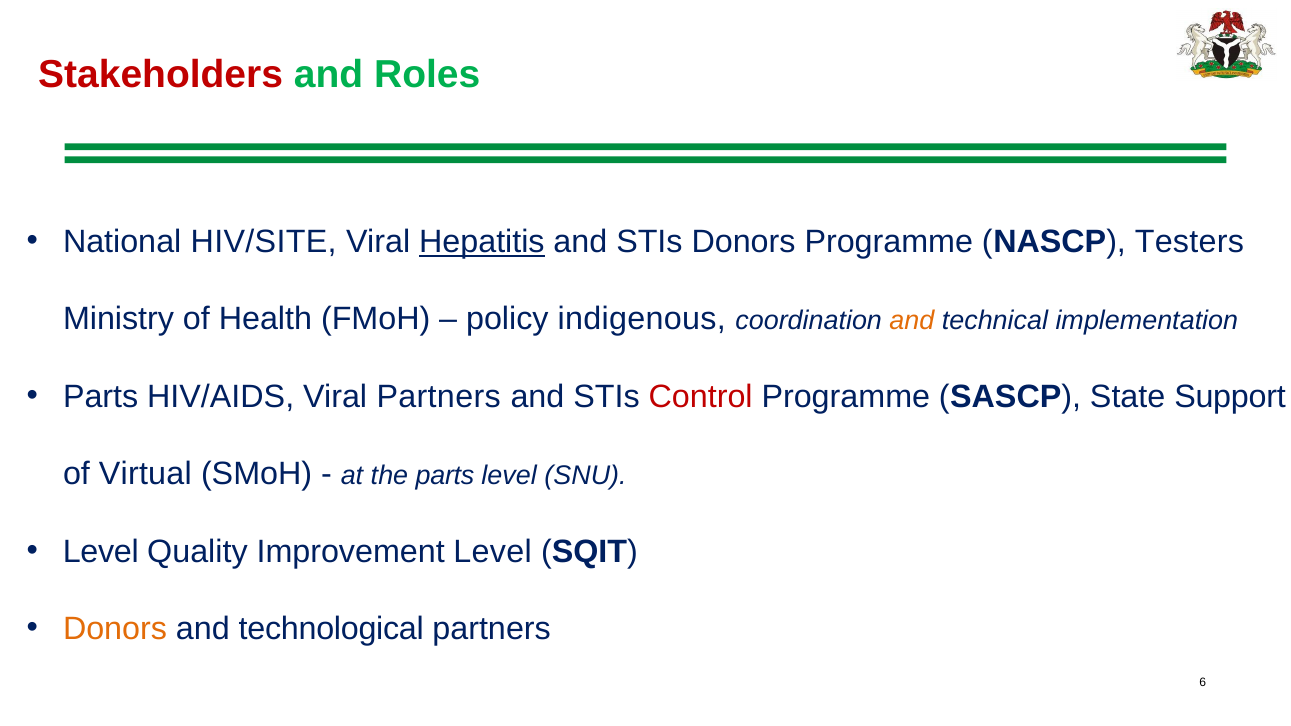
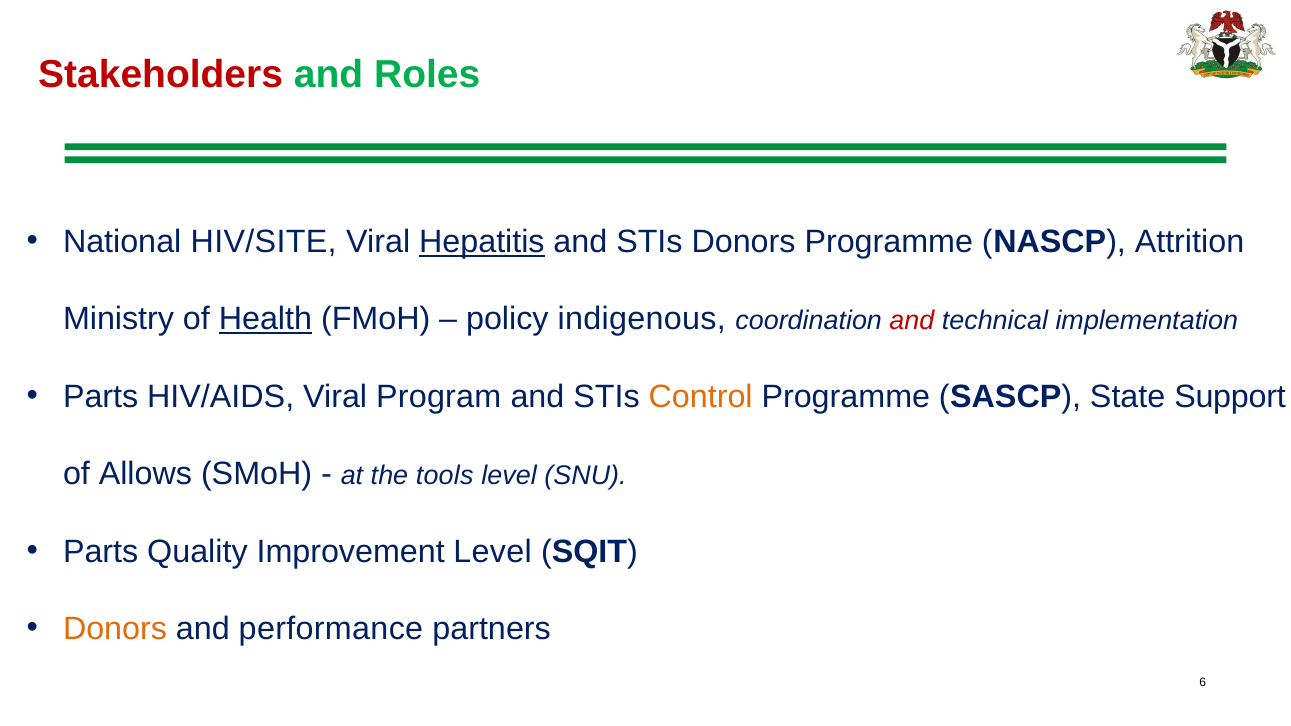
Testers: Testers -> Attrition
Health underline: none -> present
and at (912, 321) colour: orange -> red
Viral Partners: Partners -> Program
Control colour: red -> orange
Virtual: Virtual -> Allows
the parts: parts -> tools
Level at (101, 552): Level -> Parts
technological: technological -> performance
